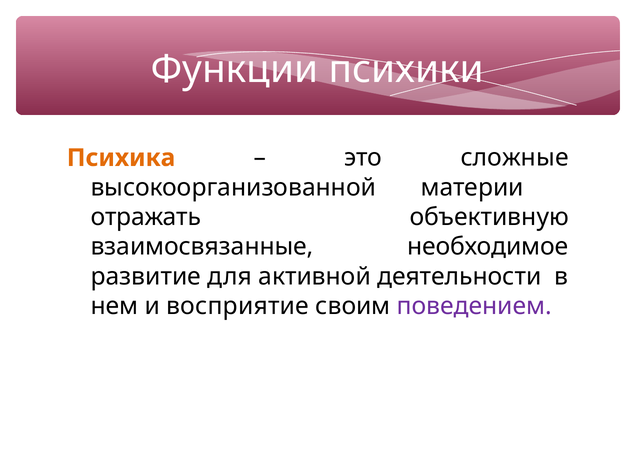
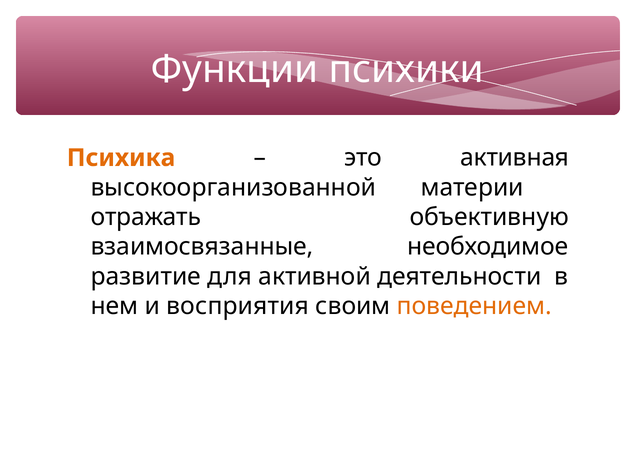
сложные: сложные -> активная
восприятие: восприятие -> восприятия
поведением colour: purple -> orange
